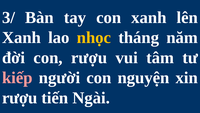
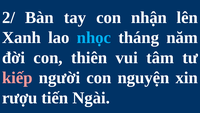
3/: 3/ -> 2/
con xanh: xanh -> nhận
nhọc colour: yellow -> light blue
con rượu: rượu -> thiên
